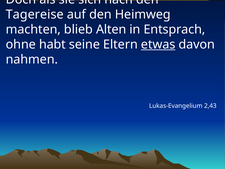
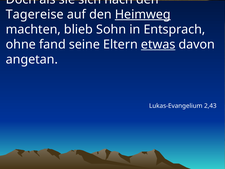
Heimweg underline: none -> present
Alten: Alten -> Sohn
habt: habt -> fand
nahmen: nahmen -> angetan
